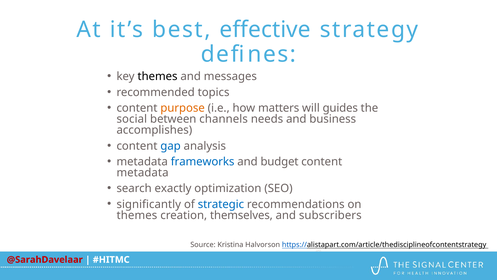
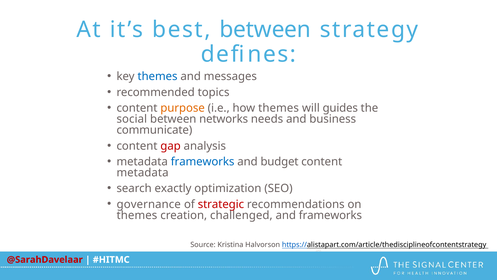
best effective: effective -> between
themes at (158, 76) colour: black -> blue
how matters: matters -> themes
channels: channels -> networks
accomplishes: accomplishes -> communicate
gap colour: blue -> red
significantly: significantly -> governance
strategic colour: blue -> red
themselves: themselves -> challenged
and subscribers: subscribers -> frameworks
